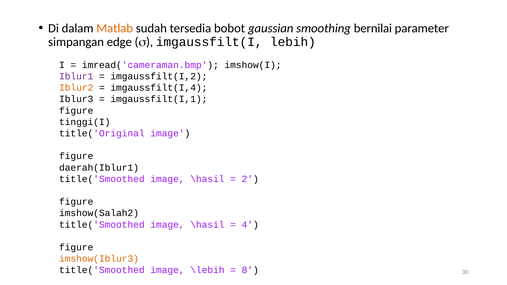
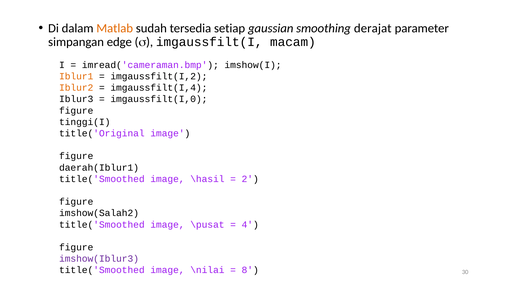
bobot: bobot -> setiap
bernilai: bernilai -> derajat
lebih: lebih -> macam
Iblur1 colour: purple -> orange
imgaussfilt(I,1: imgaussfilt(I,1 -> imgaussfilt(I,0
\hasil at (207, 225): \hasil -> \pusat
imshow(Iblur3 colour: orange -> purple
\lebih: \lebih -> \nilai
